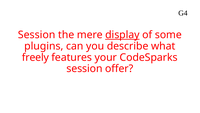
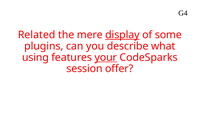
Session at (37, 35): Session -> Related
freely: freely -> using
your underline: none -> present
